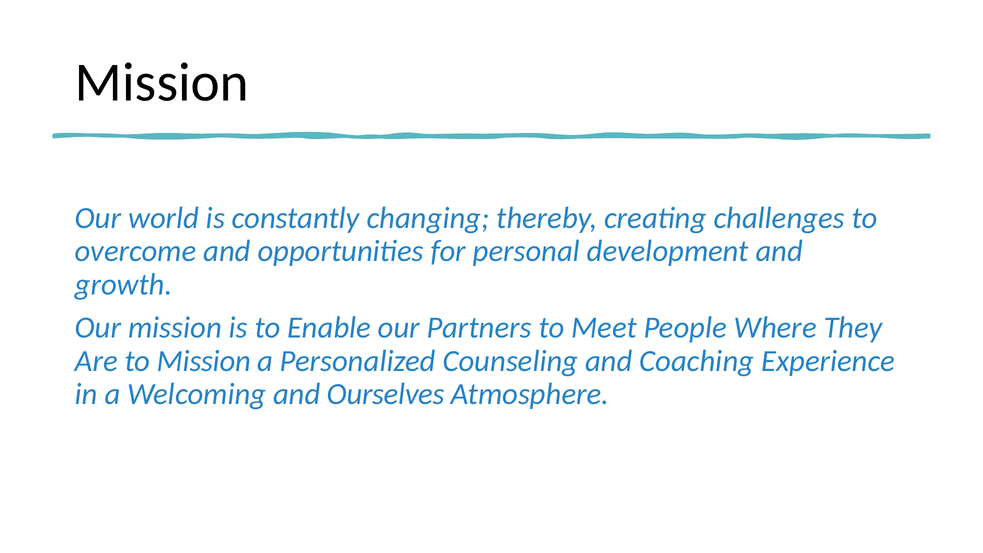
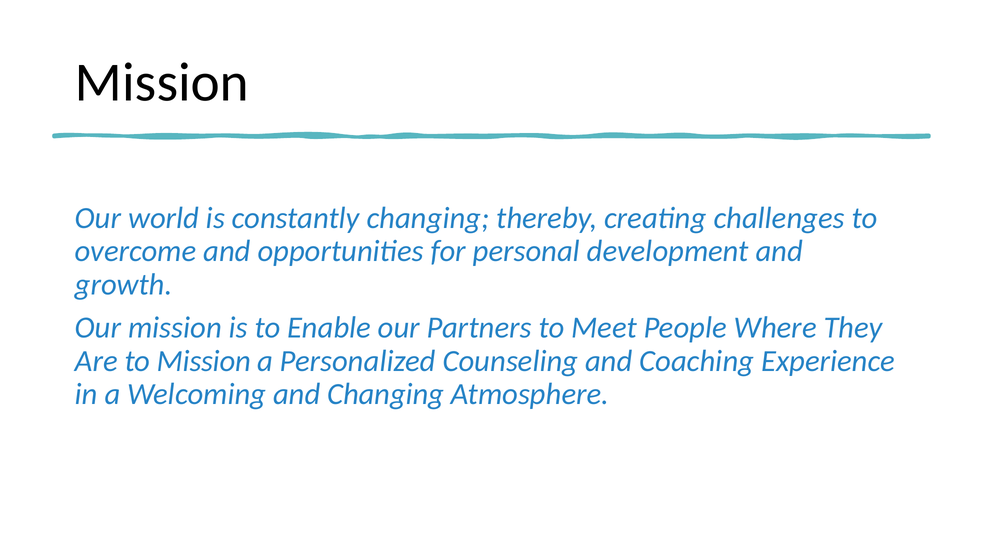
and Ourselves: Ourselves -> Changing
